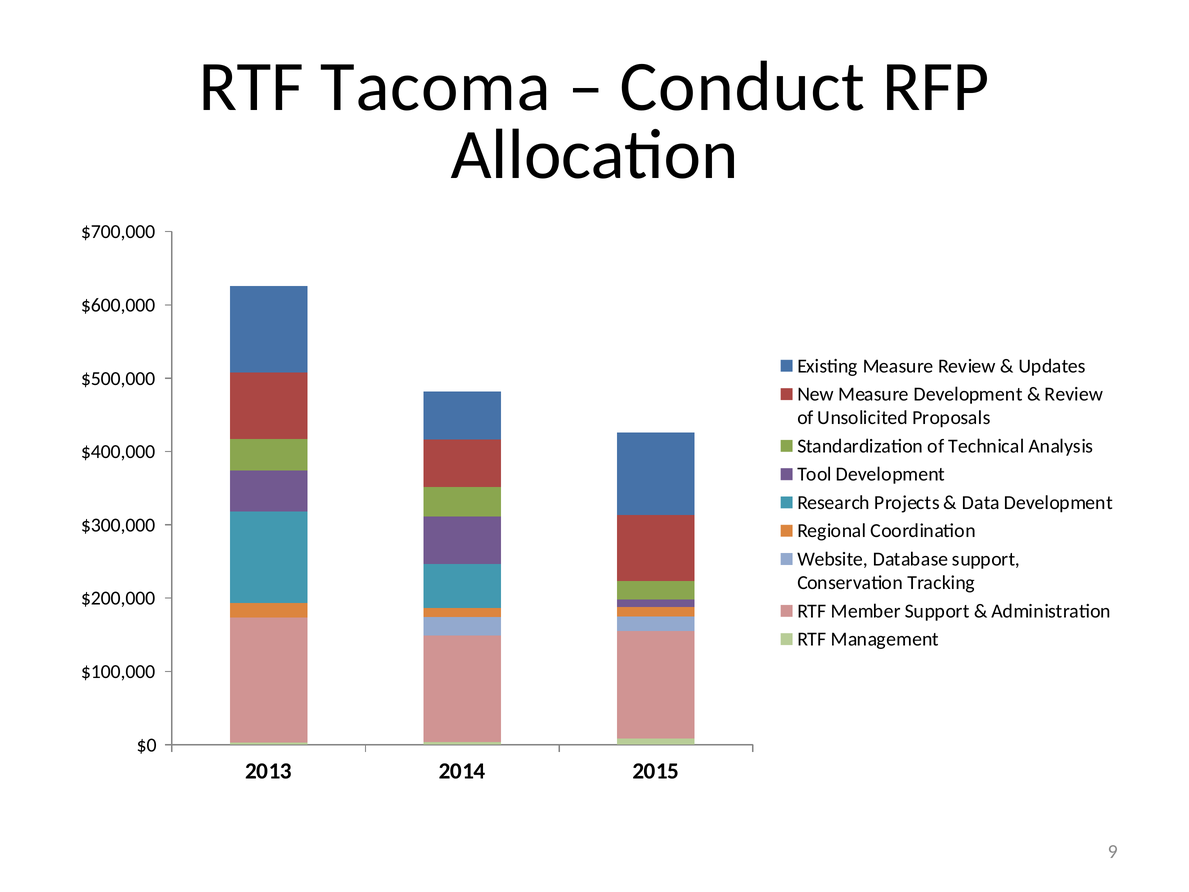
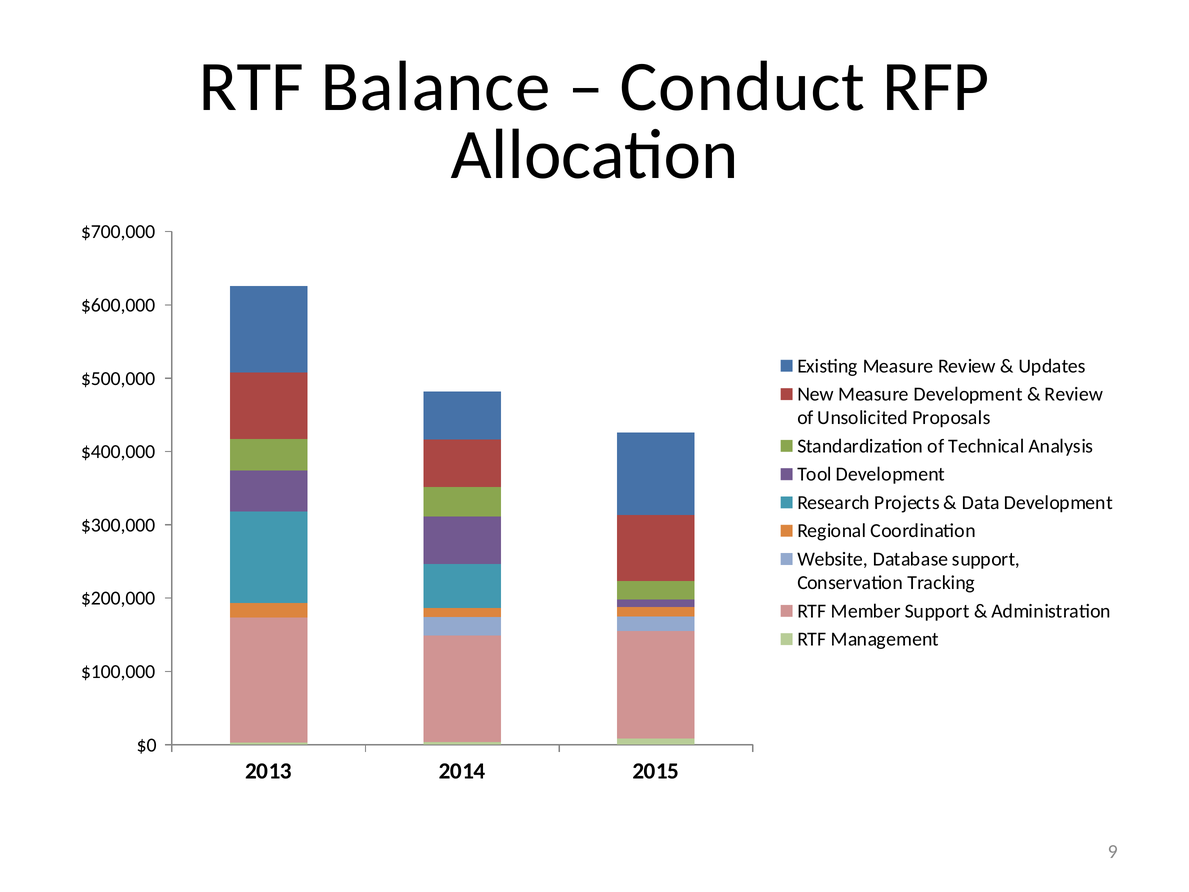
Tacoma: Tacoma -> Balance
